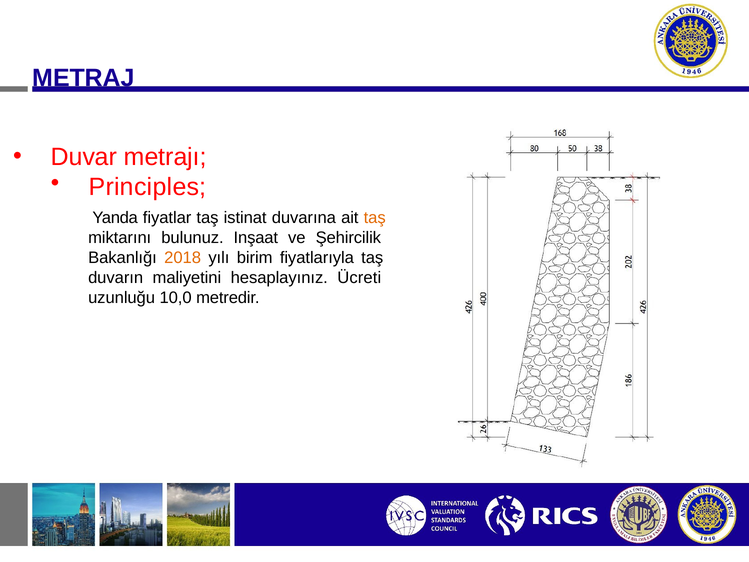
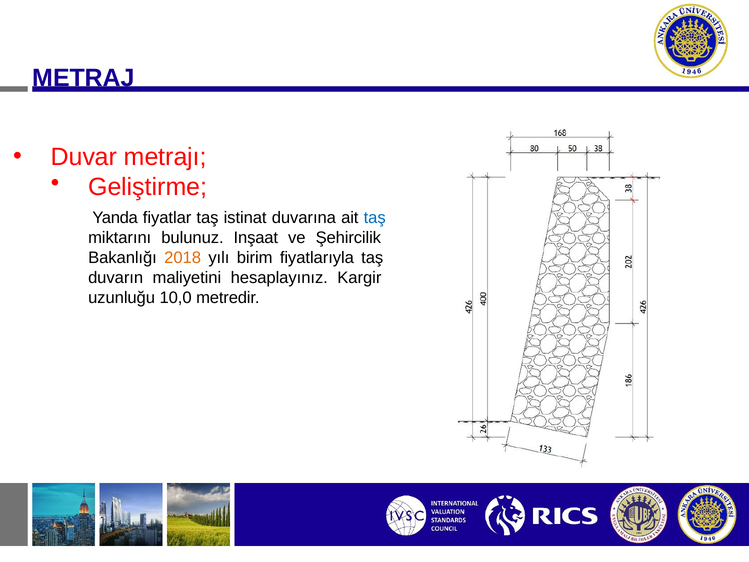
Principles: Principles -> Geliştirme
taş at (375, 218) colour: orange -> blue
Ücreti: Ücreti -> Kargir
